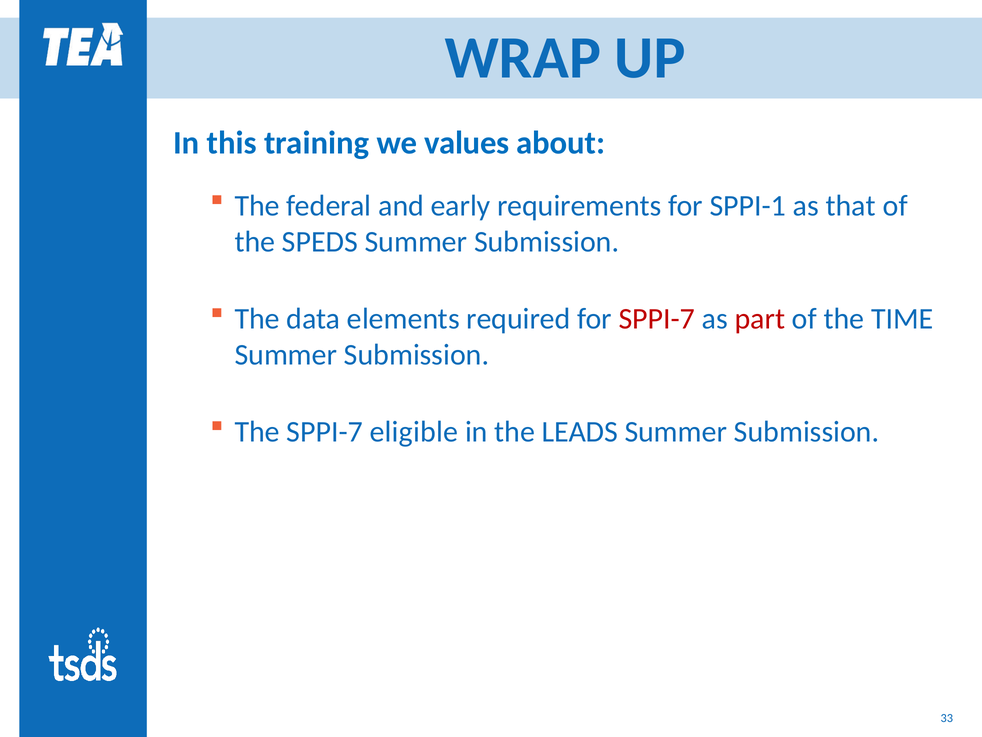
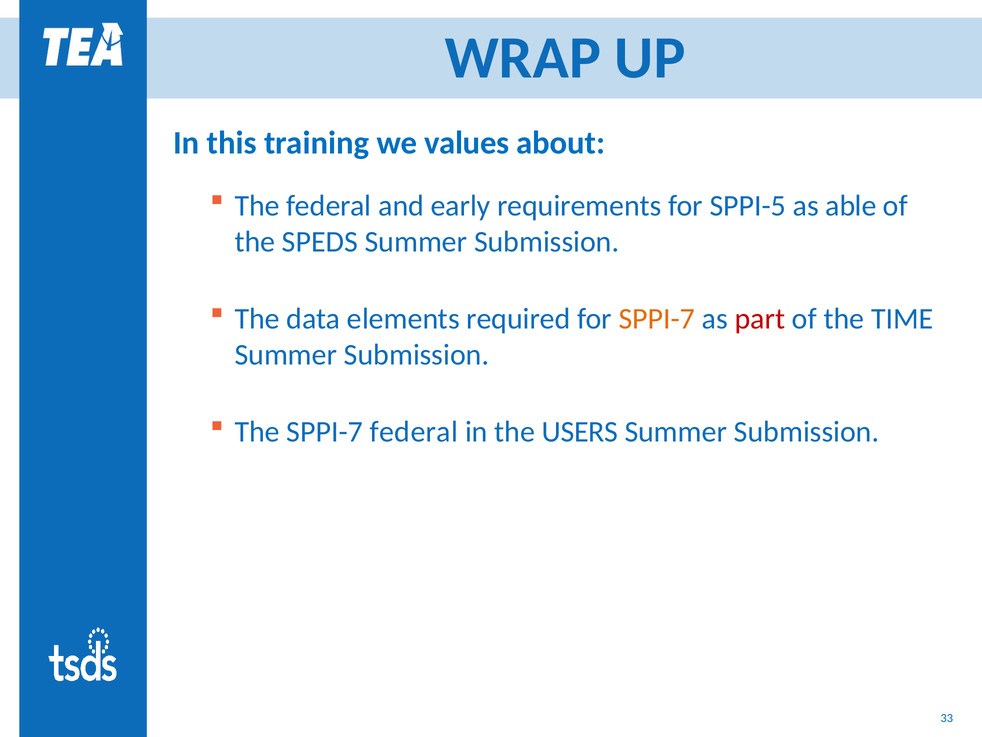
SPPI-1: SPPI-1 -> SPPI-5
that: that -> able
SPPI-7 at (657, 318) colour: red -> orange
SPPI-7 eligible: eligible -> federal
LEADS: LEADS -> USERS
